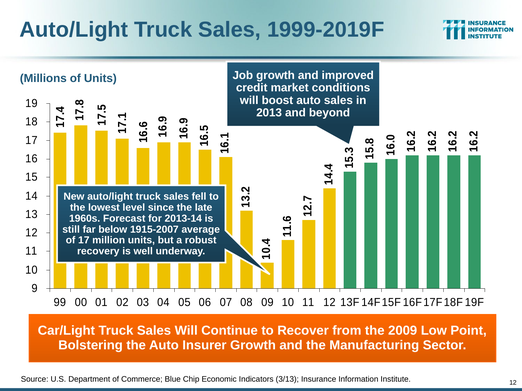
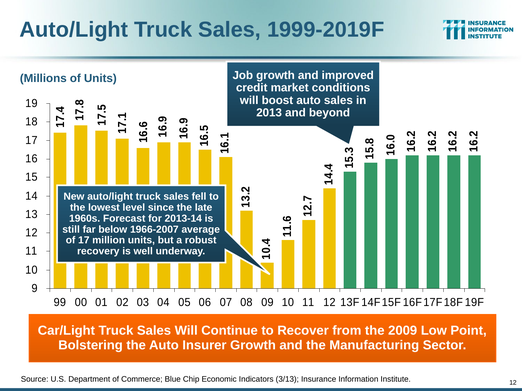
1915-2007: 1915-2007 -> 1966-2007
